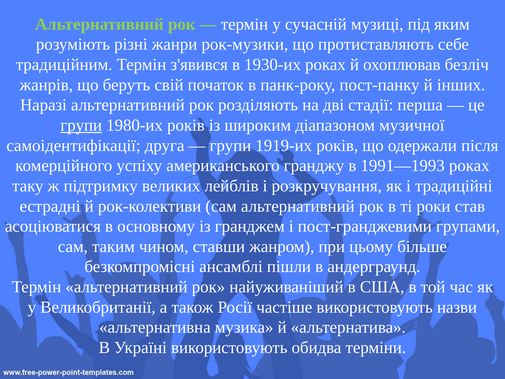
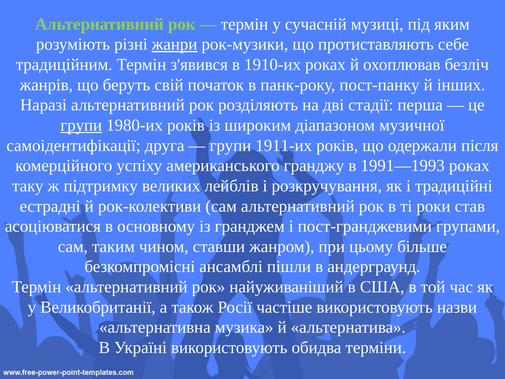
жанри underline: none -> present
1930-их: 1930-их -> 1910-их
1919-их: 1919-их -> 1911-их
